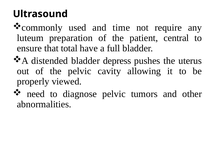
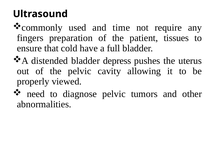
luteum: luteum -> fingers
central: central -> tissues
total: total -> cold
